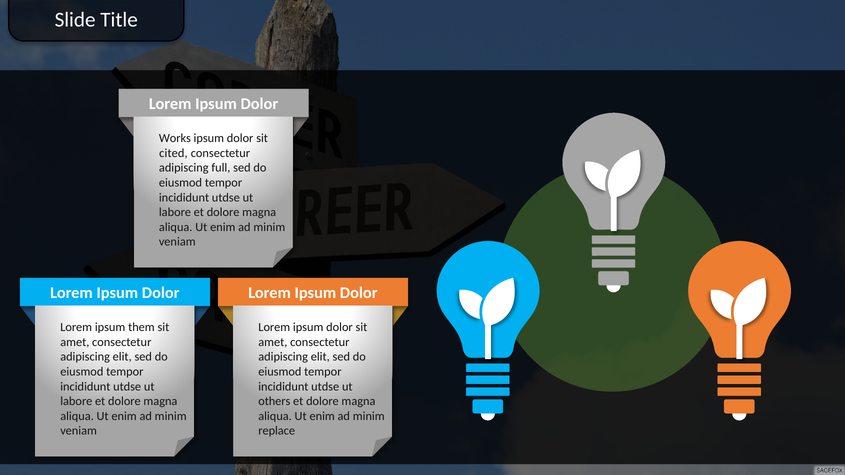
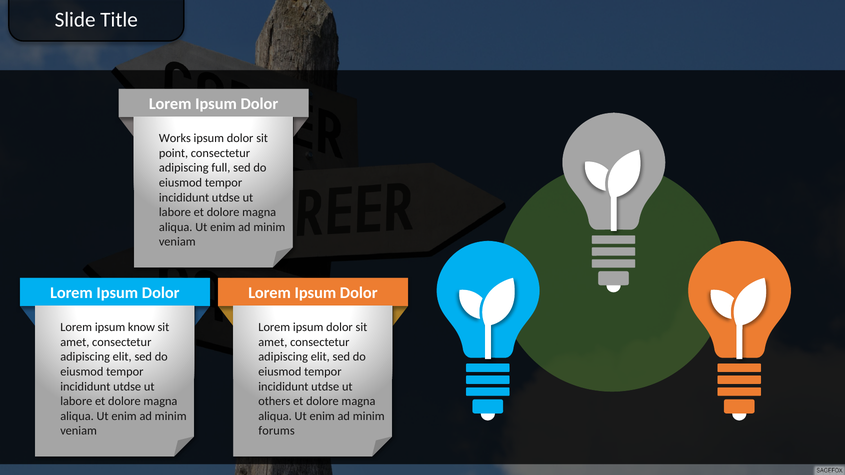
cited: cited -> point
them: them -> know
replace: replace -> forums
